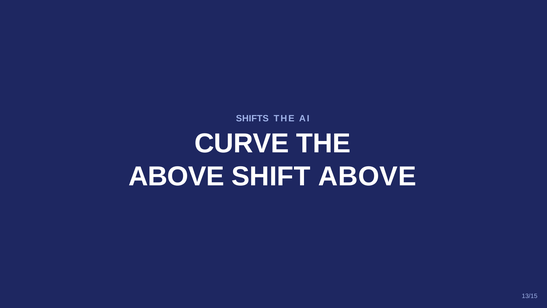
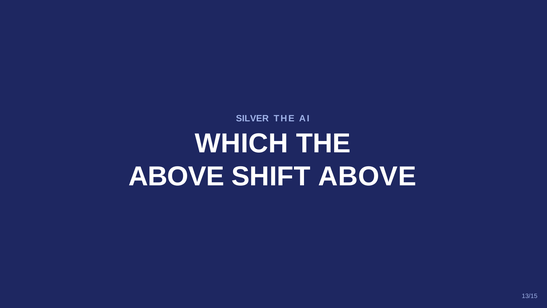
SHIFTS: SHIFTS -> SILVER
CURVE: CURVE -> WHICH
